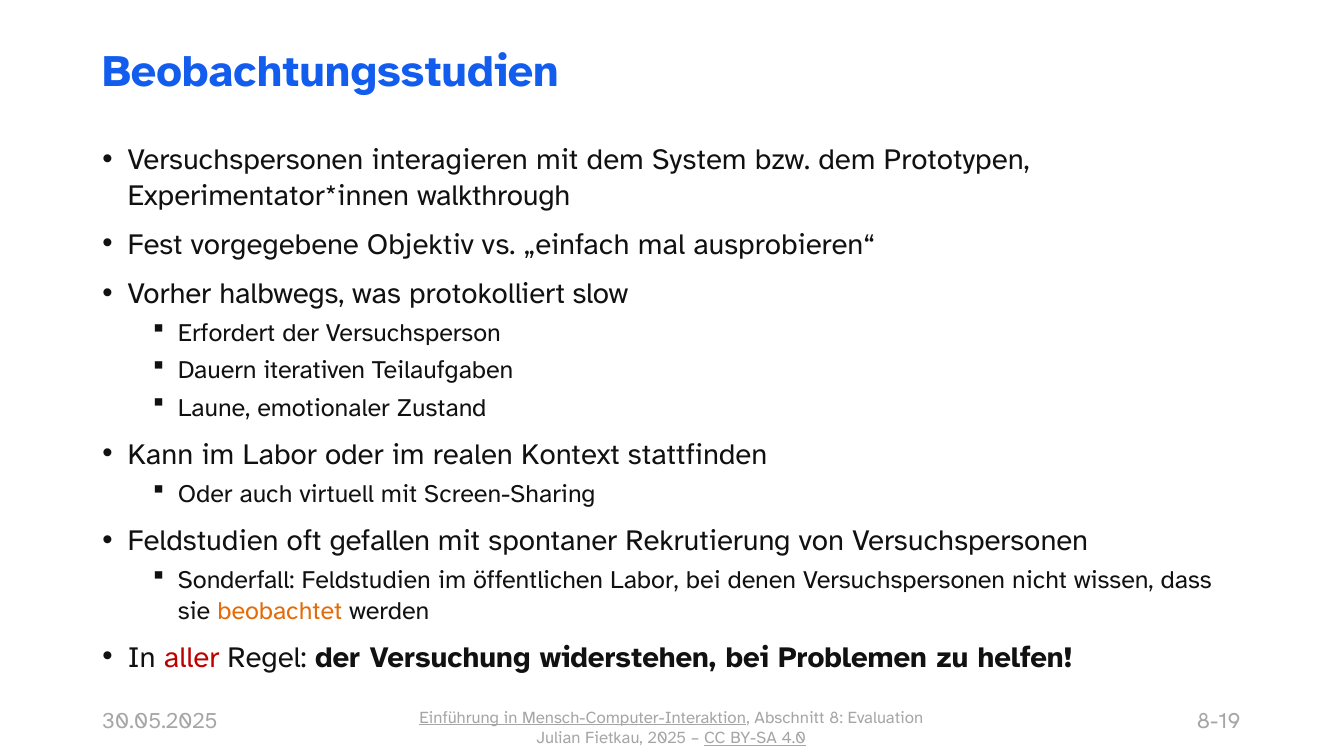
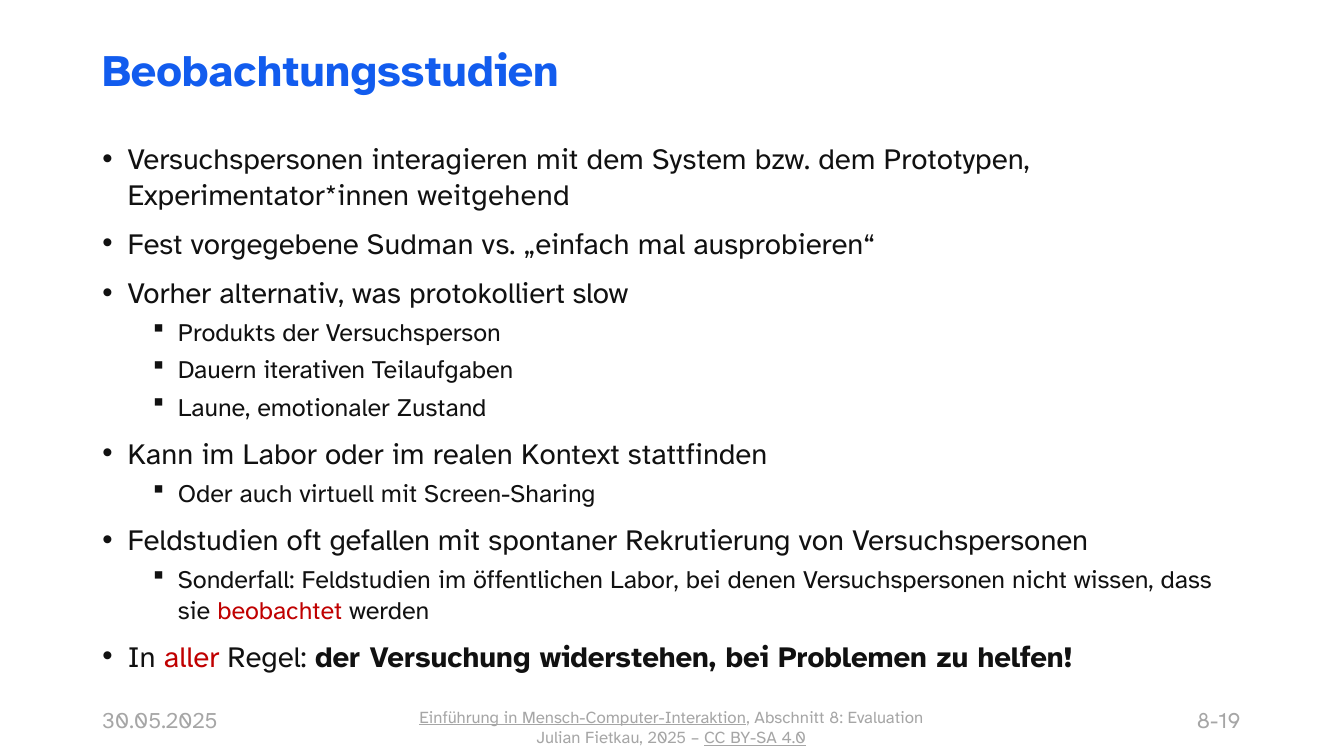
walkthrough: walkthrough -> weitgehend
Objektiv: Objektiv -> Sudman
halbwegs: halbwegs -> alternativ
Erfordert: Erfordert -> Produkts
beobachtet colour: orange -> red
